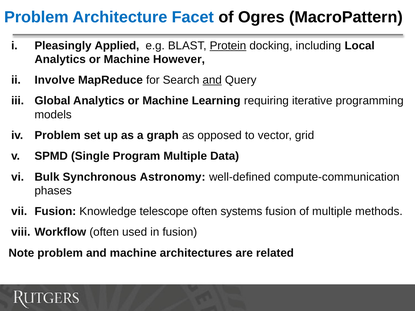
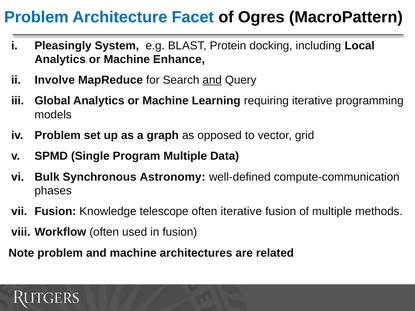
Applied: Applied -> System
Protein underline: present -> none
However: However -> Enhance
often systems: systems -> iterative
